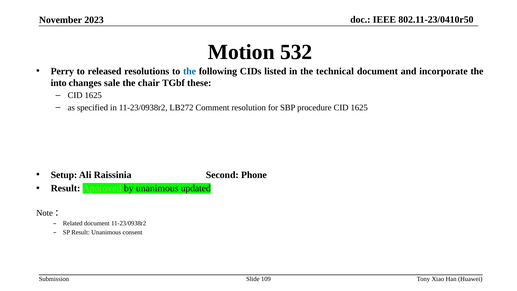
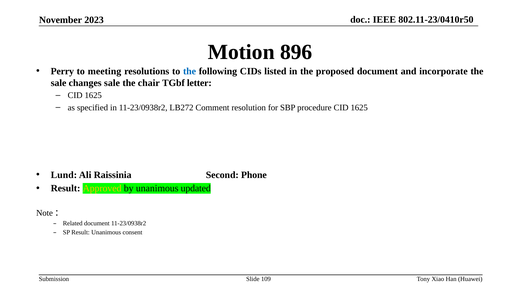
532: 532 -> 896
released: released -> meeting
technical: technical -> proposed
into at (59, 83): into -> sale
these: these -> letter
Setup: Setup -> Lund
Approved colour: light green -> yellow
